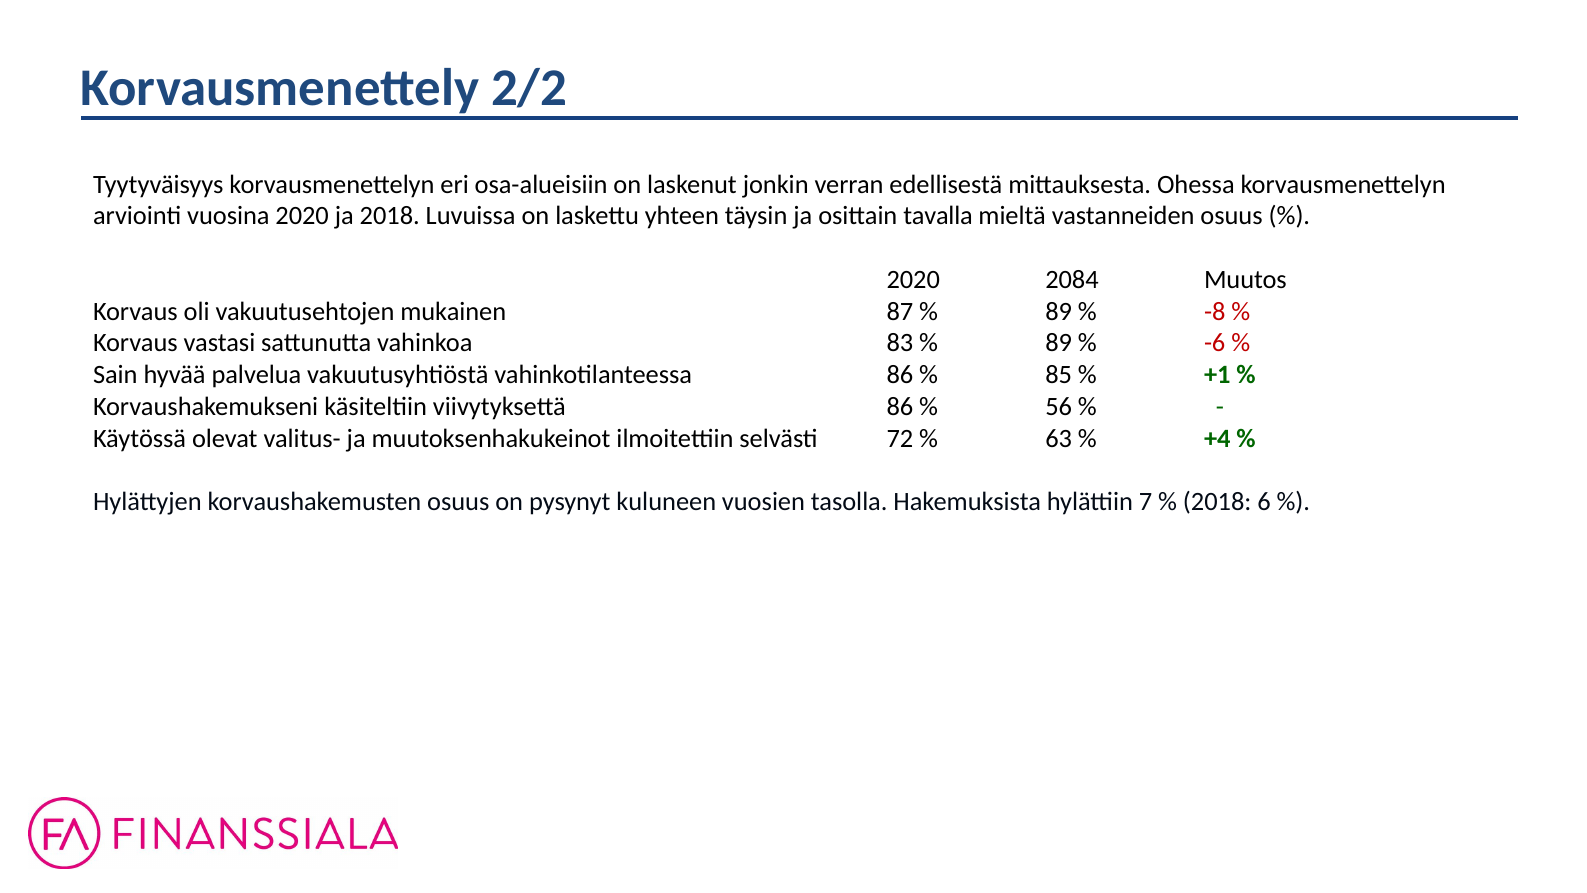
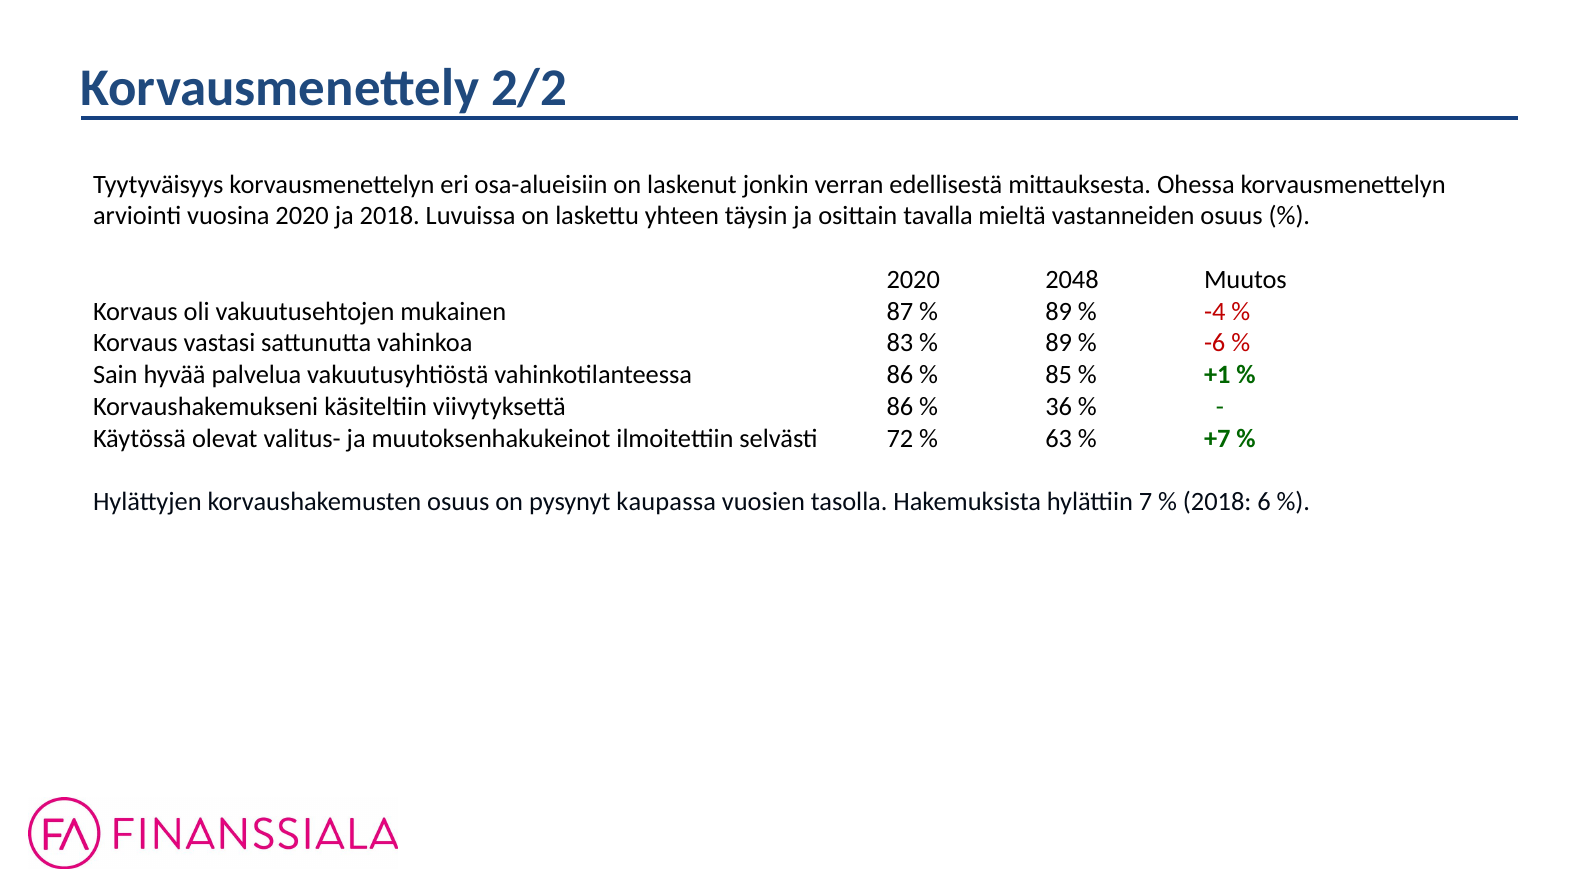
2084: 2084 -> 2048
-8: -8 -> -4
56: 56 -> 36
+4: +4 -> +7
kuluneen: kuluneen -> kaupassa
